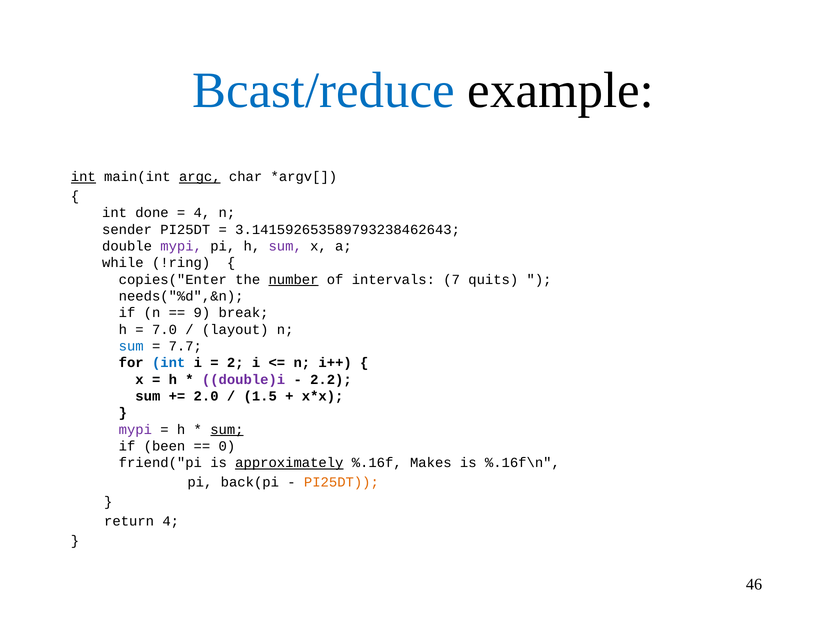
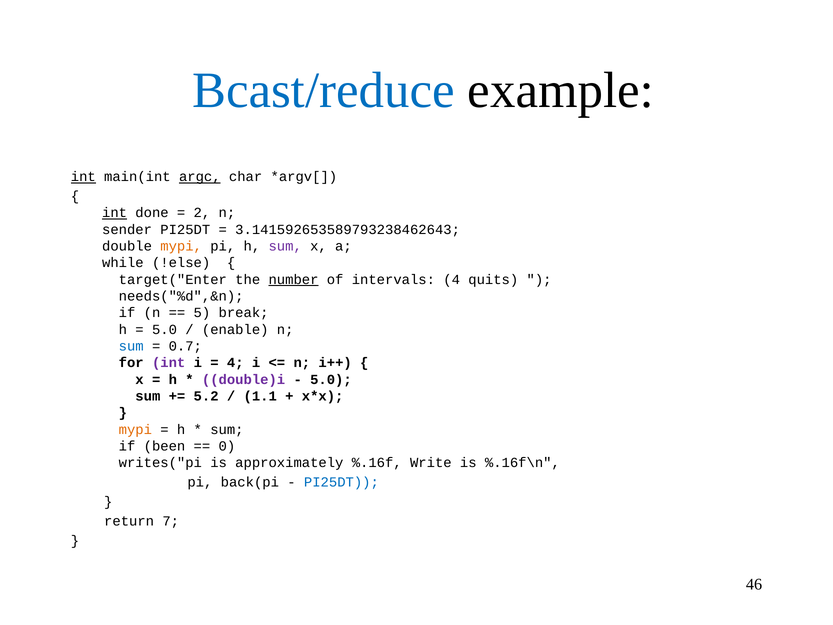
int at (115, 213) underline: none -> present
4 at (202, 213): 4 -> 2
mypi at (181, 246) colour: purple -> orange
!ring: !ring -> !else
copies("Enter: copies("Enter -> target("Enter
intervals 7: 7 -> 4
9: 9 -> 5
7.0 at (164, 329): 7.0 -> 5.0
layout: layout -> enable
7.7: 7.7 -> 0.7
int at (169, 363) colour: blue -> purple
2 at (235, 363): 2 -> 4
2.2 at (331, 379): 2.2 -> 5.0
2.0: 2.0 -> 5.2
1.5: 1.5 -> 1.1
mypi at (135, 429) colour: purple -> orange
sum at (227, 429) underline: present -> none
friend("pi: friend("pi -> writes("pi
approximately underline: present -> none
Makes: Makes -> Write
PI25DT at (341, 482) colour: orange -> blue
return 4: 4 -> 7
